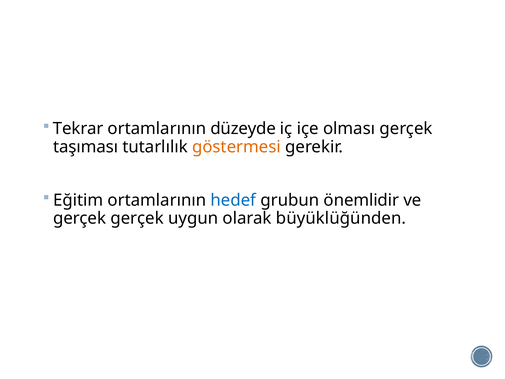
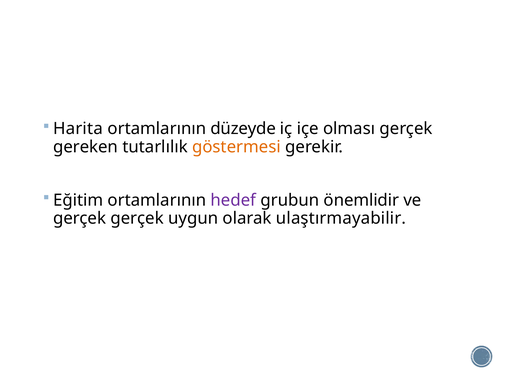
Tekrar: Tekrar -> Harita
taşıması: taşıması -> gereken
hedef colour: blue -> purple
büyüklüğünden: büyüklüğünden -> ulaştırmayabilir
